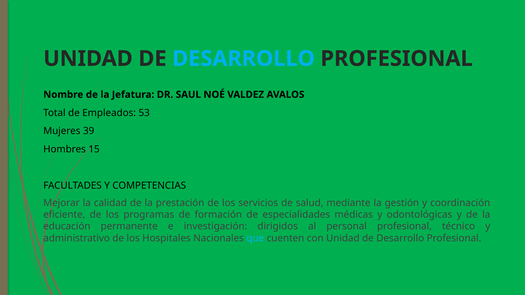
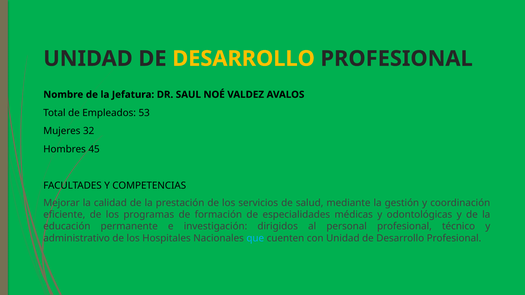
DESARROLLO at (244, 59) colour: light blue -> yellow
39: 39 -> 32
15: 15 -> 45
